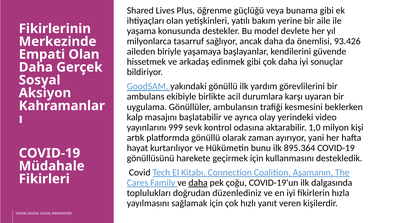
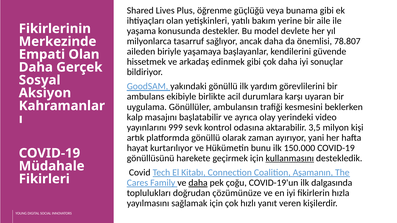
93.426: 93.426 -> 78.807
1,0: 1,0 -> 3,5
895.364: 895.364 -> 150.000
kullanmasını underline: none -> present
düzenlediniz: düzenlediniz -> çözümünüze
